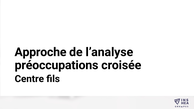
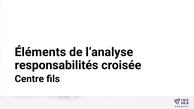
Approche: Approche -> Éléments
préoccupations: préoccupations -> responsabilités
